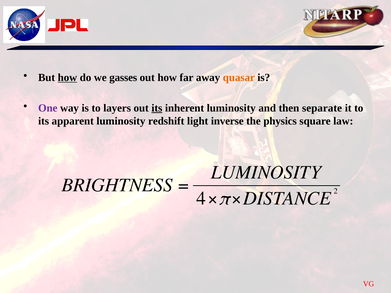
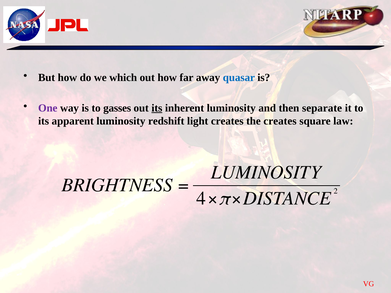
how at (67, 78) underline: present -> none
gasses: gasses -> which
quasar colour: orange -> blue
layers: layers -> gasses
light inverse: inverse -> creates
the physics: physics -> creates
